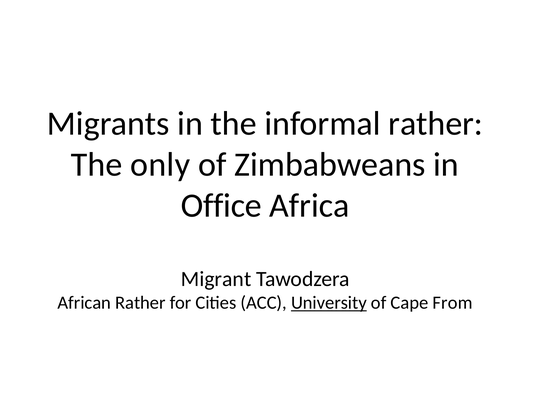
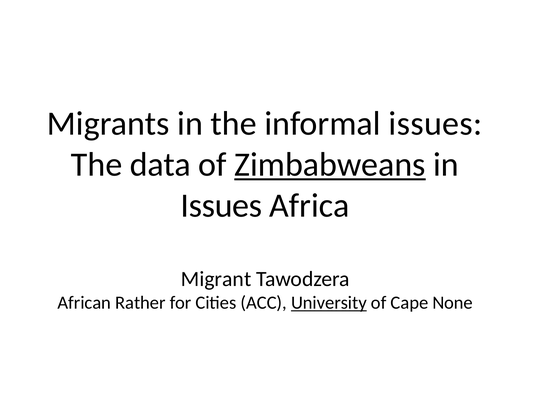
informal rather: rather -> issues
only: only -> data
Zimbabweans underline: none -> present
Office at (221, 205): Office -> Issues
From: From -> None
